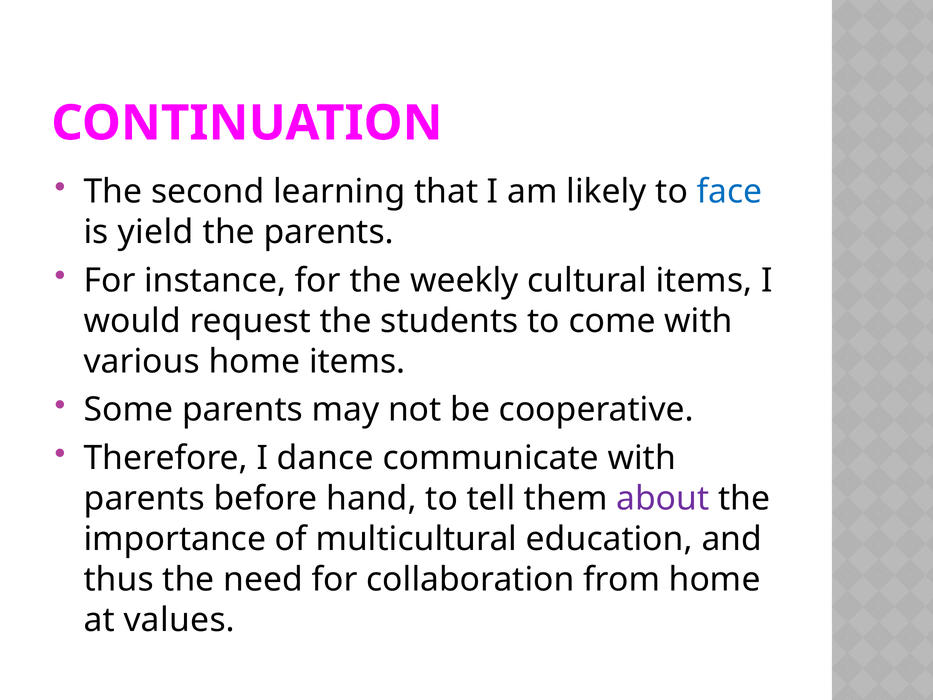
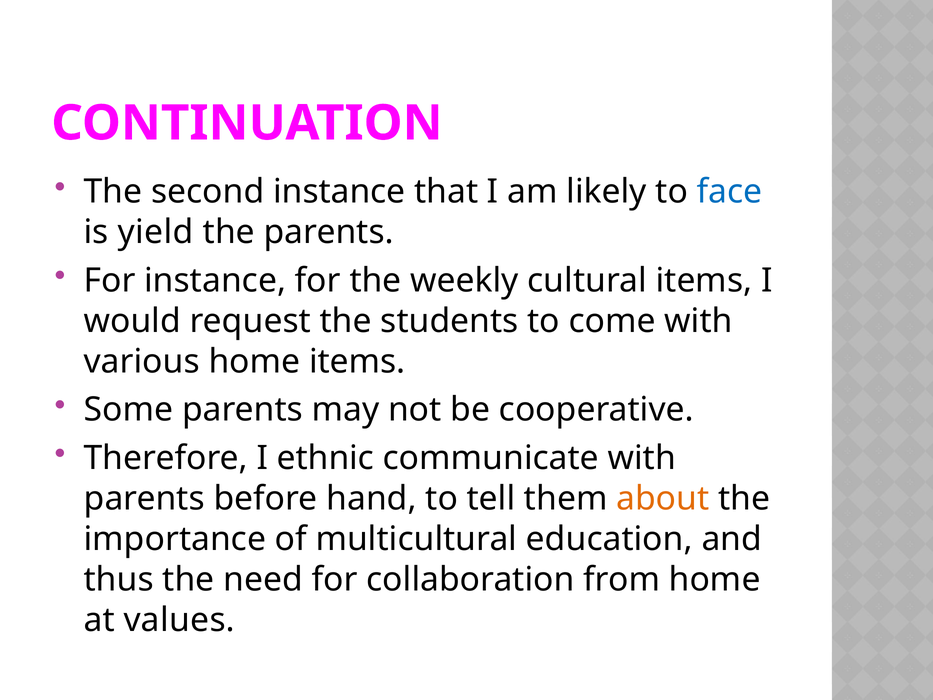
second learning: learning -> instance
dance: dance -> ethnic
about colour: purple -> orange
